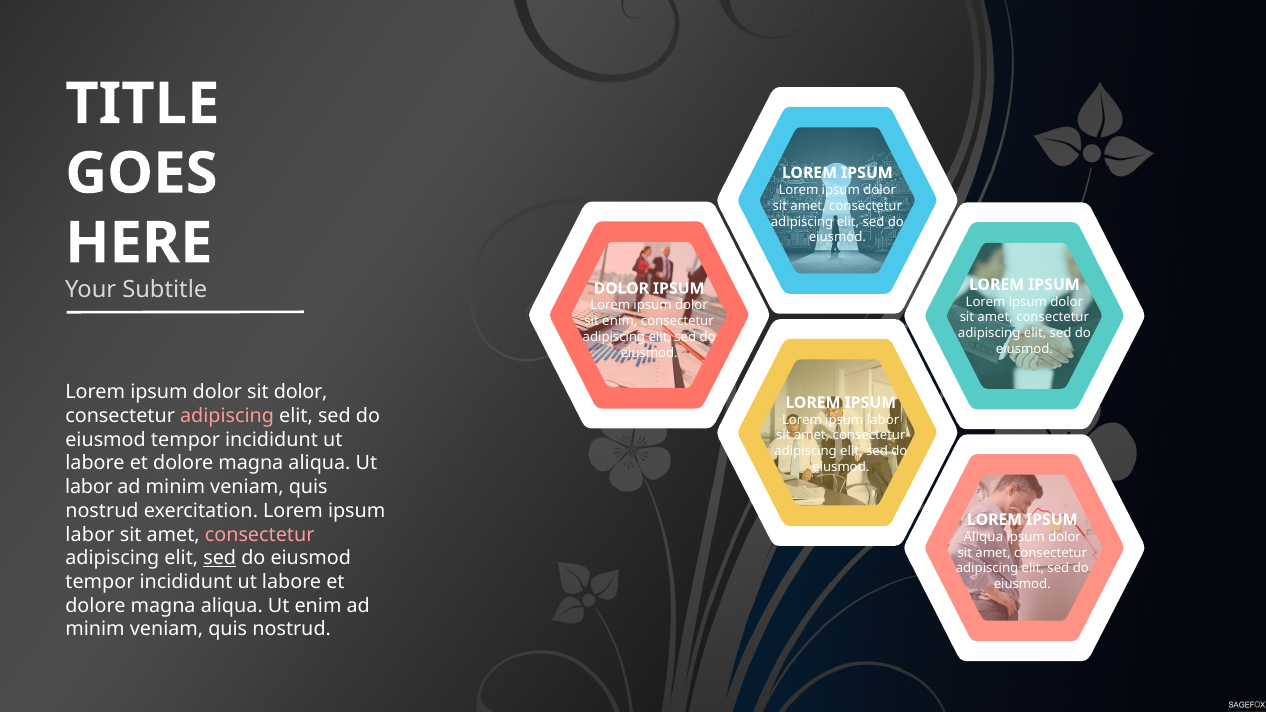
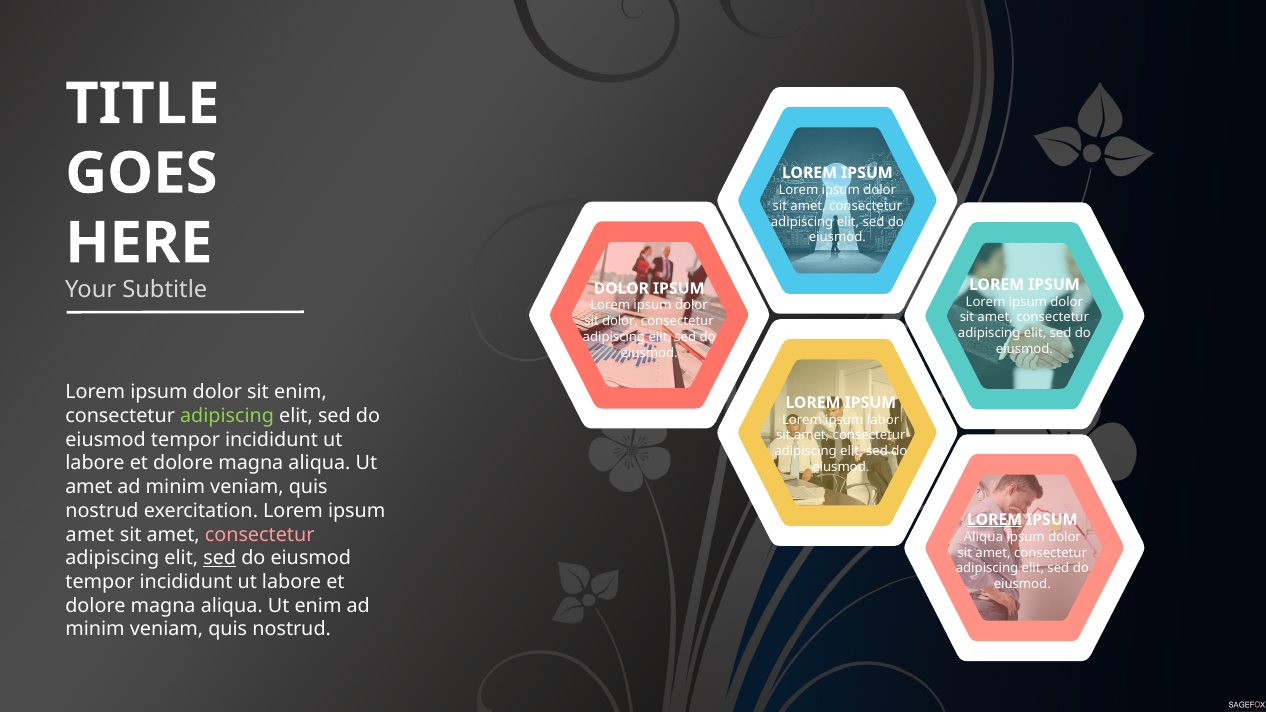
sit enim: enim -> dolor
sit dolor: dolor -> enim
adipiscing at (227, 416) colour: pink -> light green
labor at (89, 487): labor -> amet
LOREM at (994, 520) underline: none -> present
labor at (90, 535): labor -> amet
